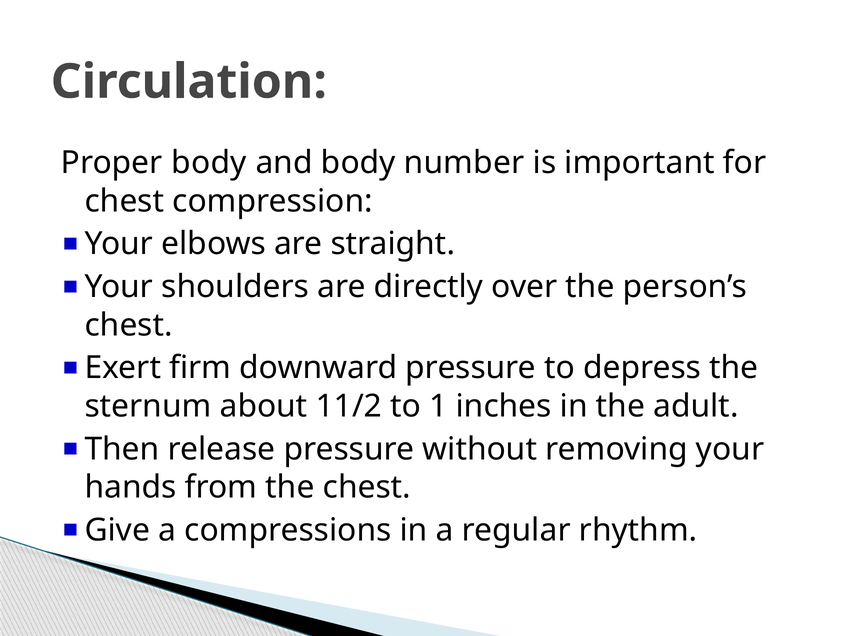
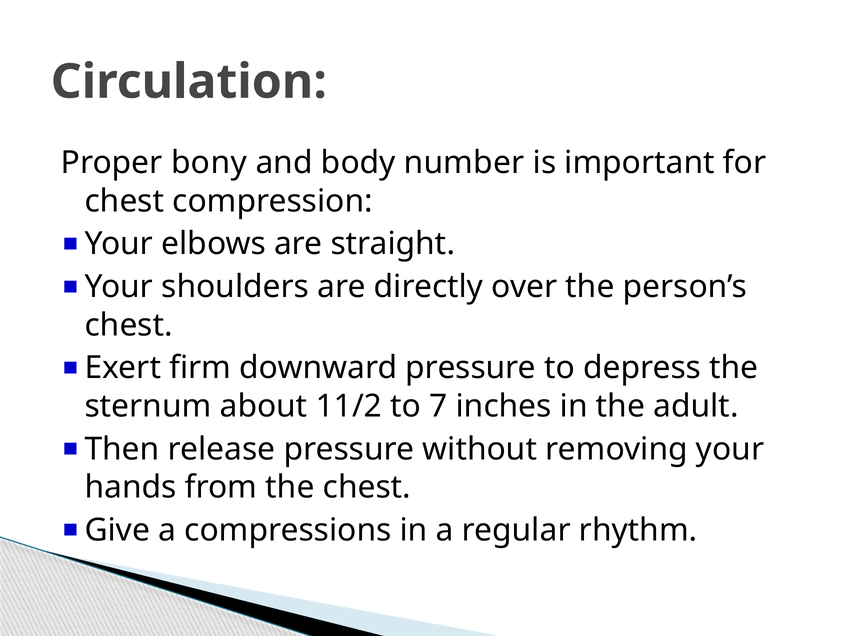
Proper body: body -> bony
1: 1 -> 7
